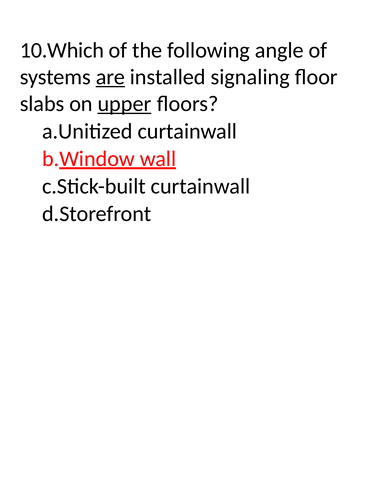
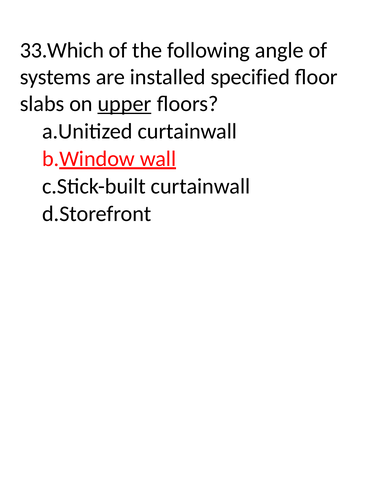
10.Which: 10.Which -> 33.Which
are underline: present -> none
signaling: signaling -> specified
